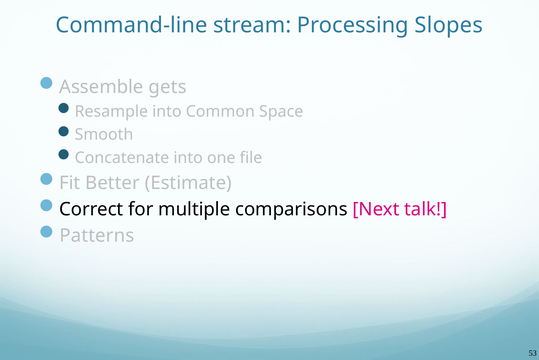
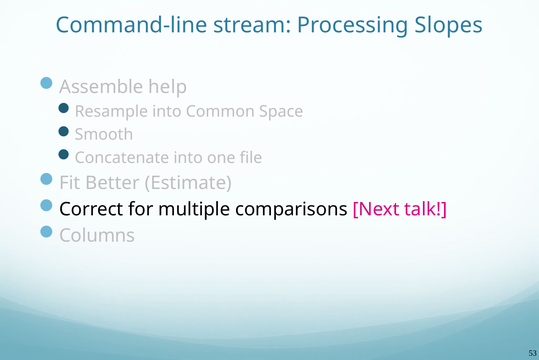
gets: gets -> help
Patterns: Patterns -> Columns
